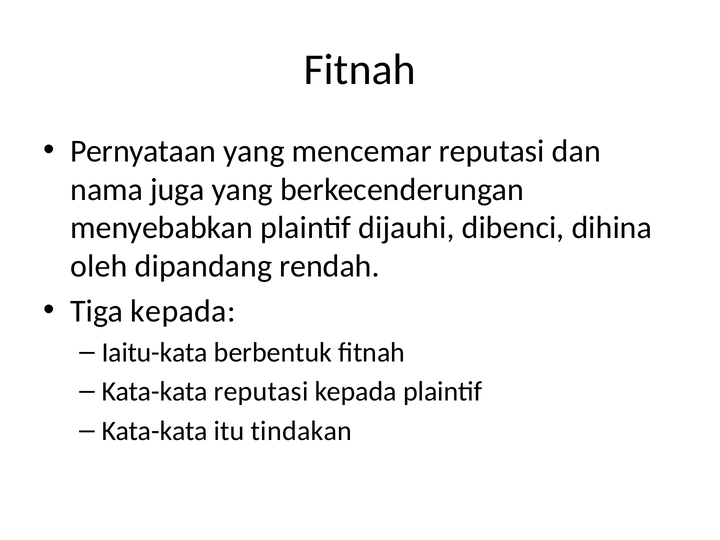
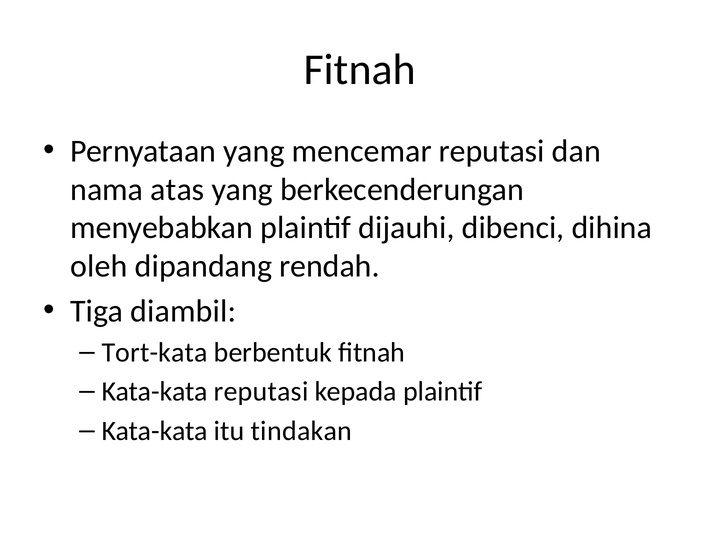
juga: juga -> atas
Tiga kepada: kepada -> diambil
Iaitu-kata: Iaitu-kata -> Tort-kata
